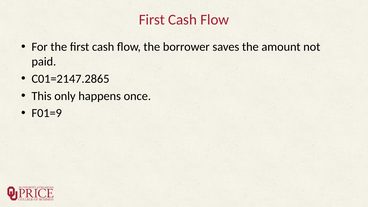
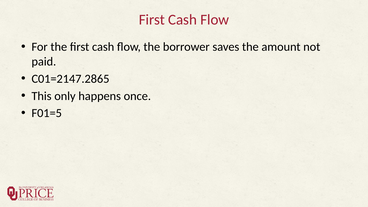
F01=9: F01=9 -> F01=5
